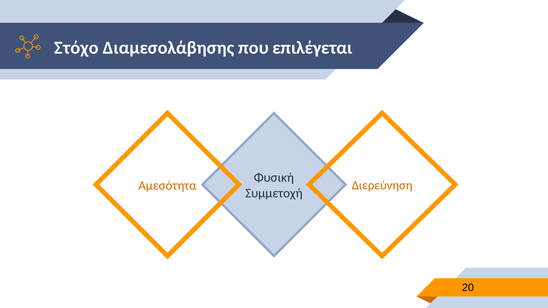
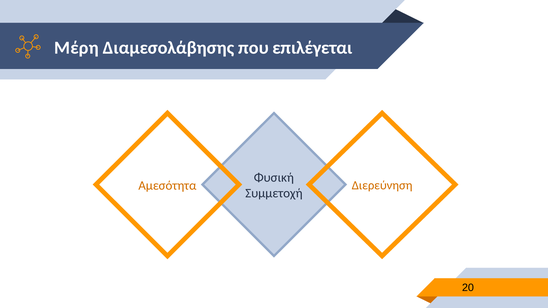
Στόχο: Στόχο -> Μέρη
